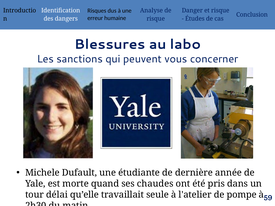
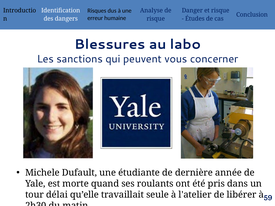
chaudes: chaudes -> roulants
pompe: pompe -> libérer
